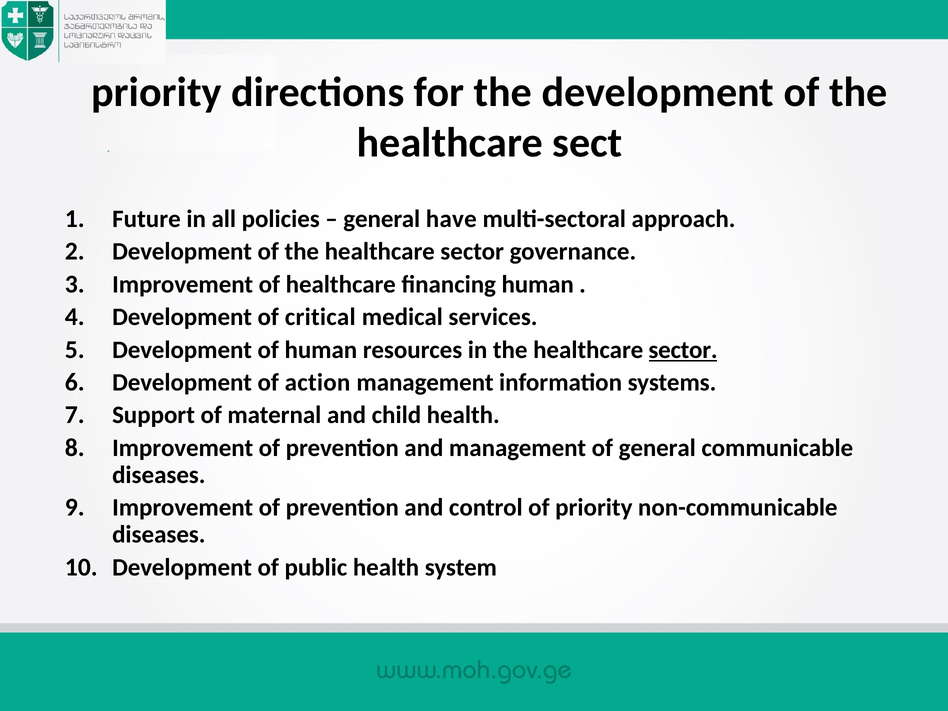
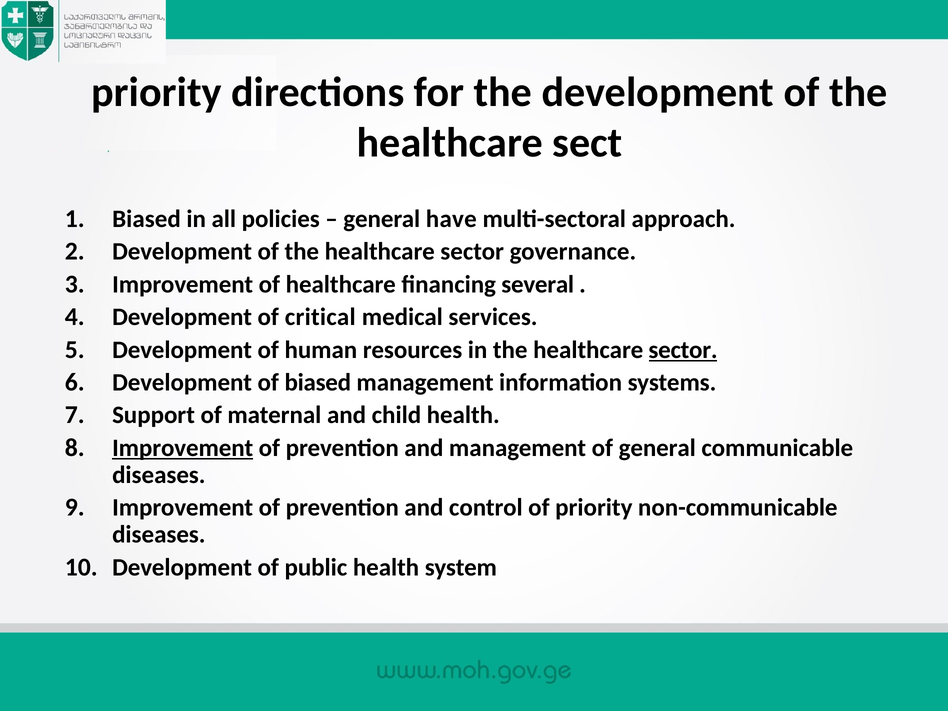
Future at (146, 219): Future -> Biased
financing human: human -> several
of action: action -> biased
Improvement at (183, 448) underline: none -> present
